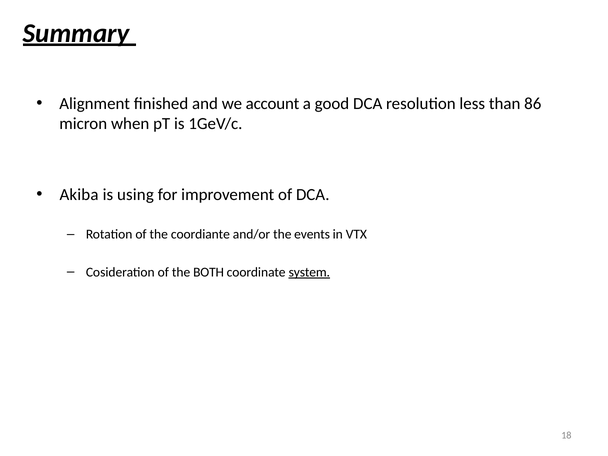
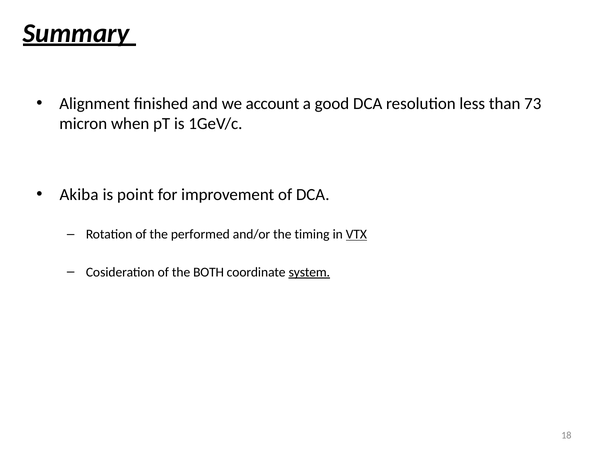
86: 86 -> 73
using: using -> point
coordiante: coordiante -> performed
events: events -> timing
VTX underline: none -> present
